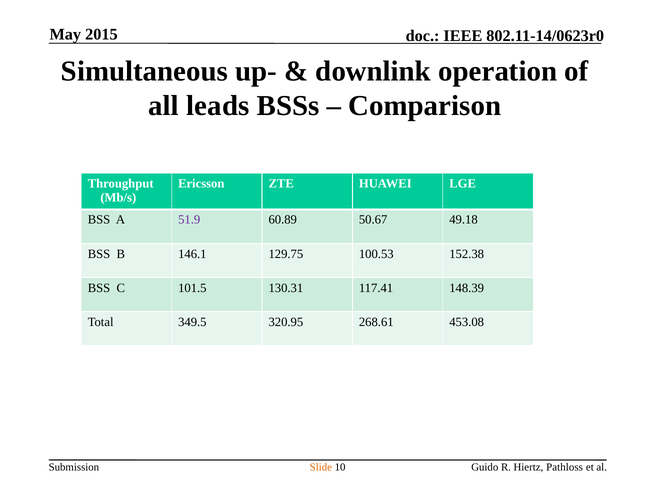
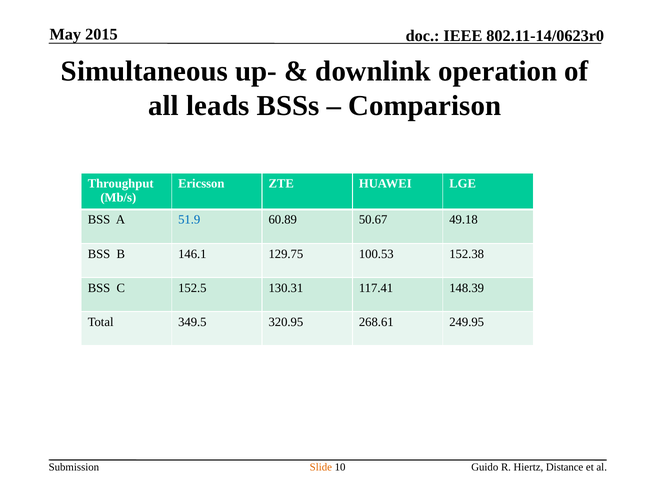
51.9 colour: purple -> blue
101.5: 101.5 -> 152.5
453.08: 453.08 -> 249.95
Pathloss: Pathloss -> Distance
